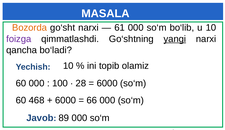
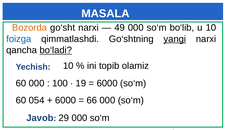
61: 61 -> 49
foizga colour: purple -> blue
bo‘ladi underline: none -> present
28: 28 -> 19
468: 468 -> 054
89: 89 -> 29
